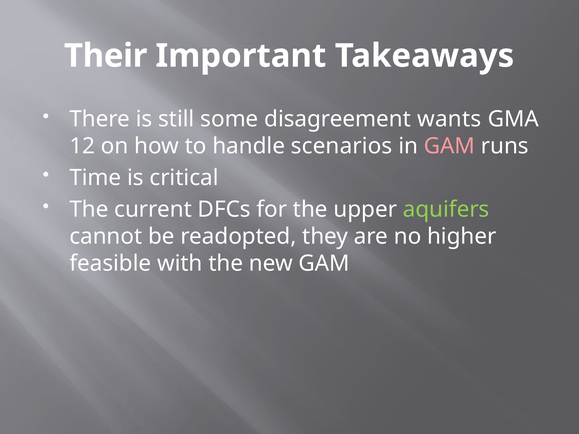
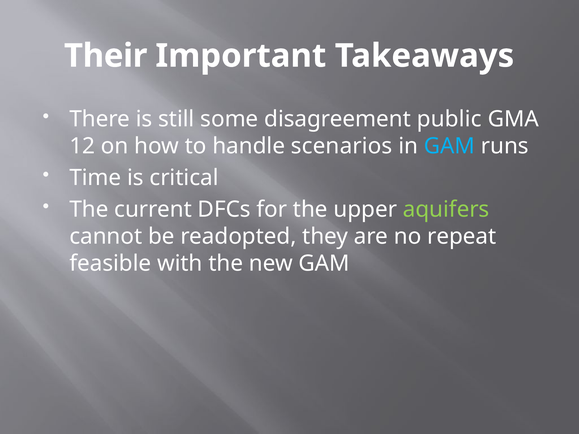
wants: wants -> public
GAM at (449, 146) colour: pink -> light blue
higher: higher -> repeat
